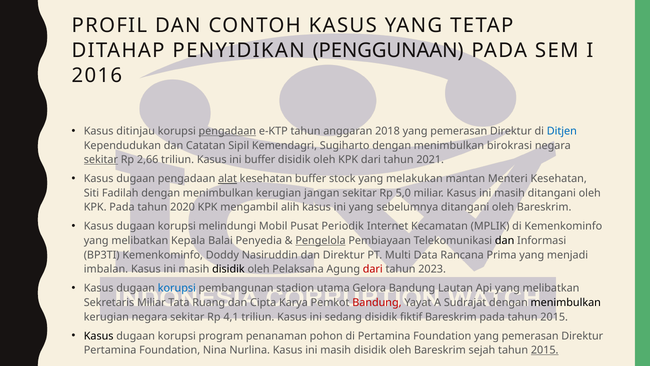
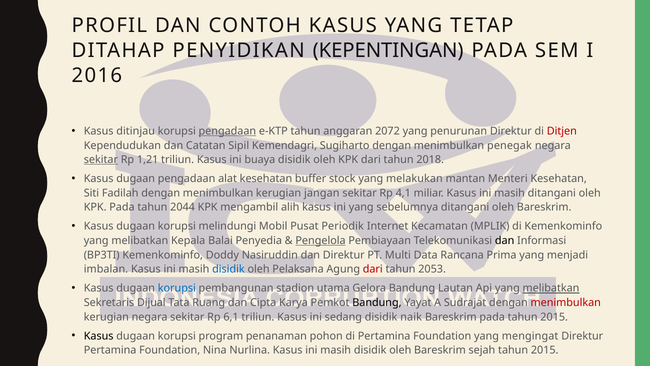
PENGGUNAAN: PENGGUNAAN -> KEPENTINGAN
2018: 2018 -> 2072
pemerasan at (459, 131): pemerasan -> penurunan
Ditjen colour: blue -> red
birokrasi: birokrasi -> penegak
2,66: 2,66 -> 1,21
ini buffer: buffer -> buaya
2021: 2021 -> 2018
alat underline: present -> none
5,0: 5,0 -> 4,1
2020: 2020 -> 2044
disidik at (228, 269) colour: black -> blue
2023: 2023 -> 2053
melibatkan at (551, 288) underline: none -> present
Sekretaris Miliar: Miliar -> Dijual
Bandung at (377, 302) colour: red -> black
menimbulkan at (566, 302) colour: black -> red
4,1: 4,1 -> 6,1
fiktif: fiktif -> naik
Foundation yang pemerasan: pemerasan -> mengingat
2015 at (545, 350) underline: present -> none
